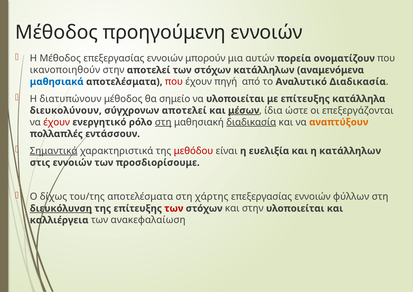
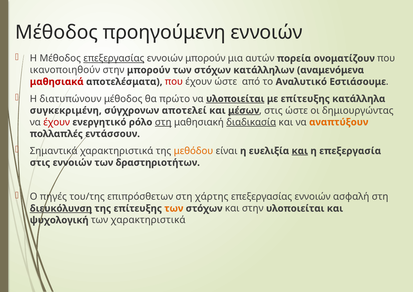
επεξεργασίας at (114, 58) underline: none -> present
στην αποτελεί: αποτελεί -> μπορούν
μαθησιακά colour: blue -> red
έχουν πηγή: πηγή -> ώστε
Αναλυτικό Διαδικασία: Διαδικασία -> Εστιάσουμε
σημείο: σημείο -> πρώτο
υλοποιείται at (235, 99) underline: none -> present
διευκολύνουν: διευκολύνουν -> συγκεκριμένη
ίδια at (273, 111): ίδια -> στις
επεξεργάζονται: επεξεργάζονται -> δημιουργώντας
Σημαντικά underline: present -> none
μεθόδου colour: red -> orange
και at (300, 151) underline: none -> present
η κατάλληλων: κατάλληλων -> επεξεργασία
προσδιορίσουμε: προσδιορίσουμε -> δραστηριοτήτων
δίχως: δίχως -> πηγές
του/της αποτελέσματα: αποτελέσματα -> επιπρόσθετων
φύλλων: φύλλων -> ασφαλή
των at (174, 209) colour: red -> orange
καλλιέργεια: καλλιέργεια -> ψυχολογική
των ανακεφαλαίωση: ανακεφαλαίωση -> χαρακτηριστικά
